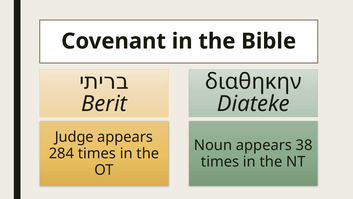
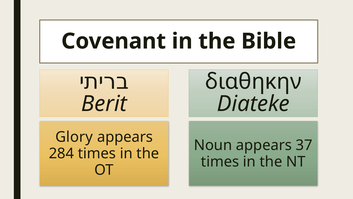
Judge: Judge -> Glory
38: 38 -> 37
